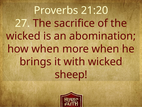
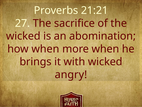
21:20: 21:20 -> 21:21
sheep: sheep -> angry
